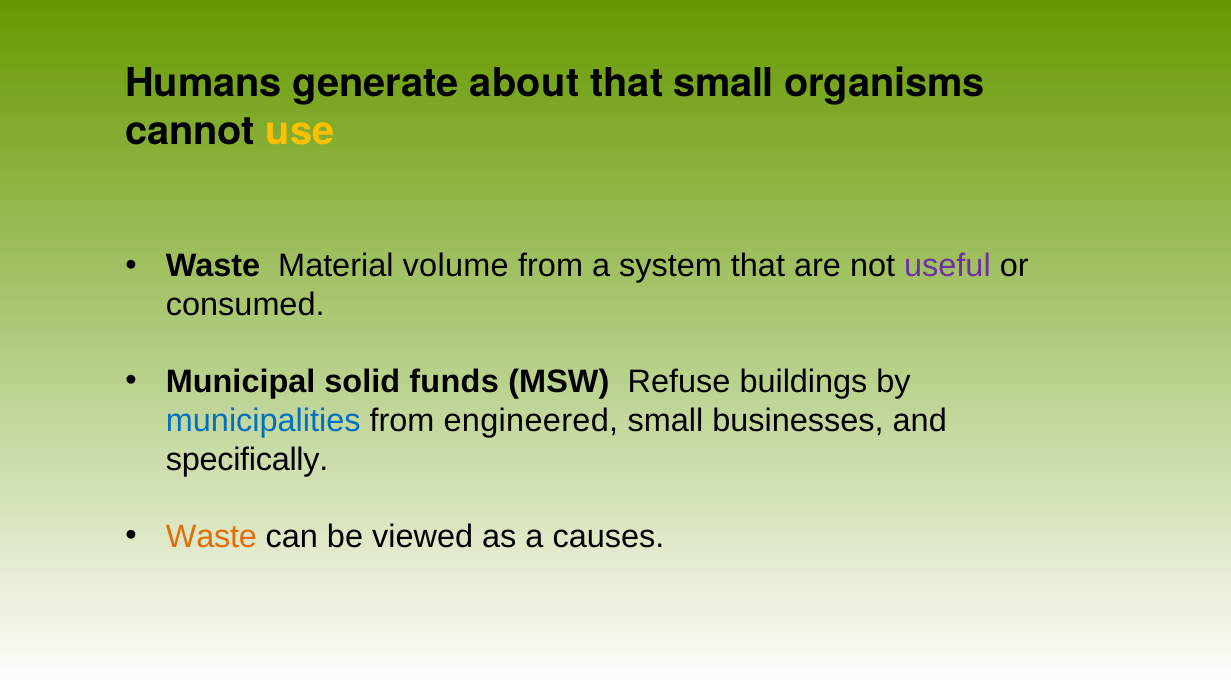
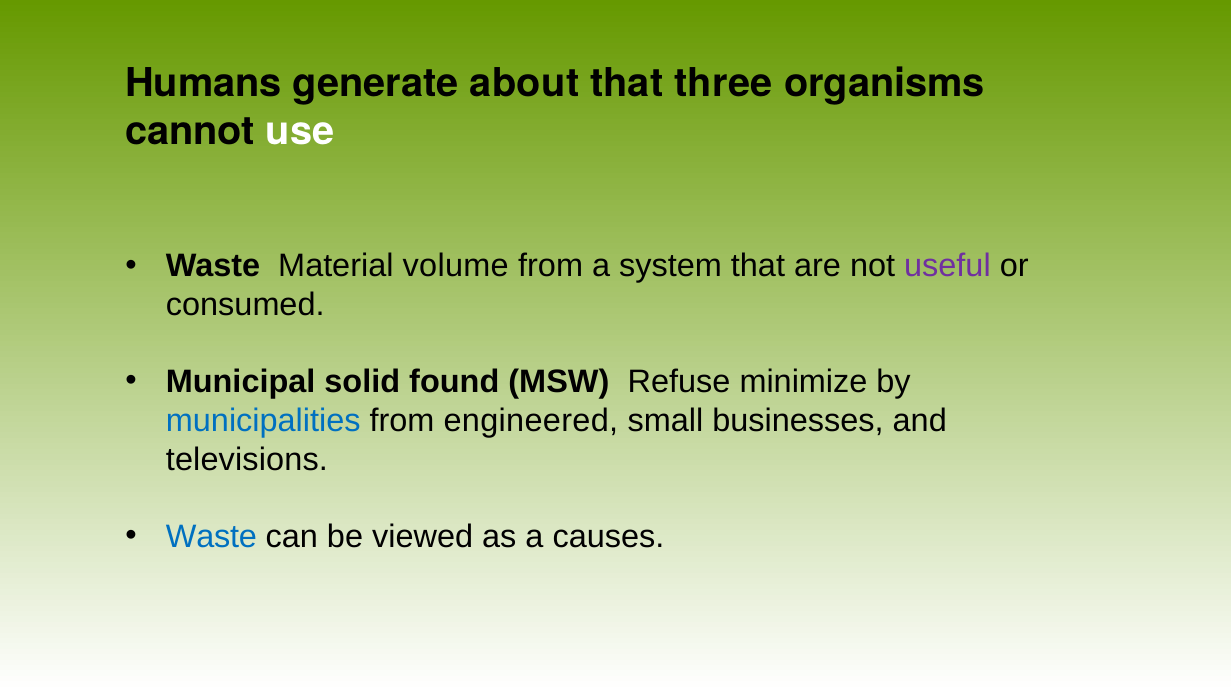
that small: small -> three
use colour: yellow -> white
funds: funds -> found
buildings: buildings -> minimize
specifically: specifically -> televisions
Waste at (211, 537) colour: orange -> blue
